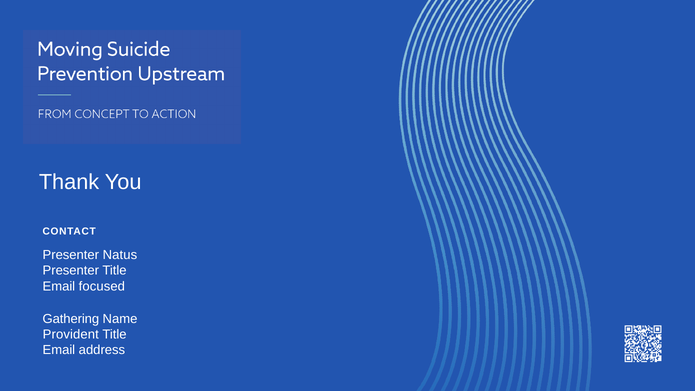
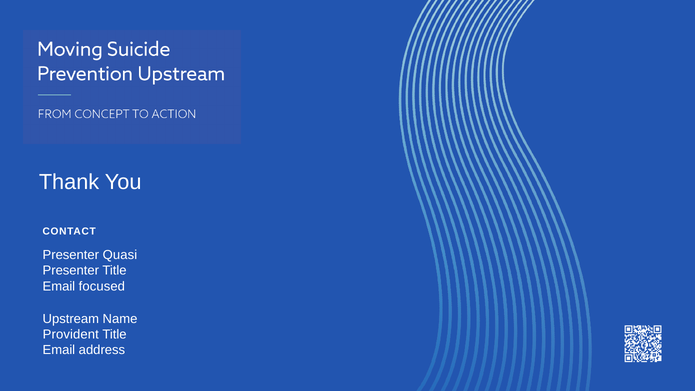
Natus: Natus -> Quasi
Gathering: Gathering -> Upstream
